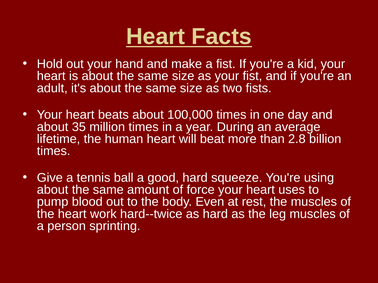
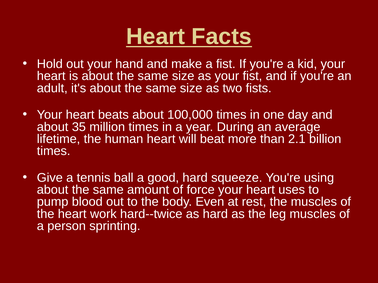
2.8: 2.8 -> 2.1
